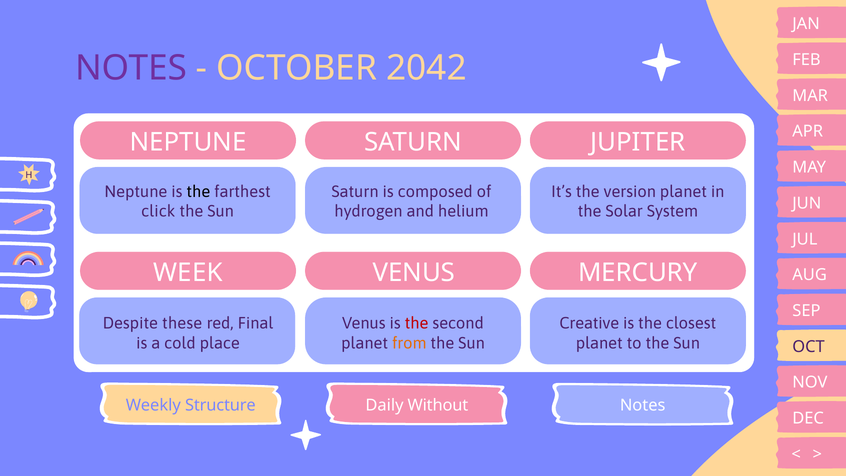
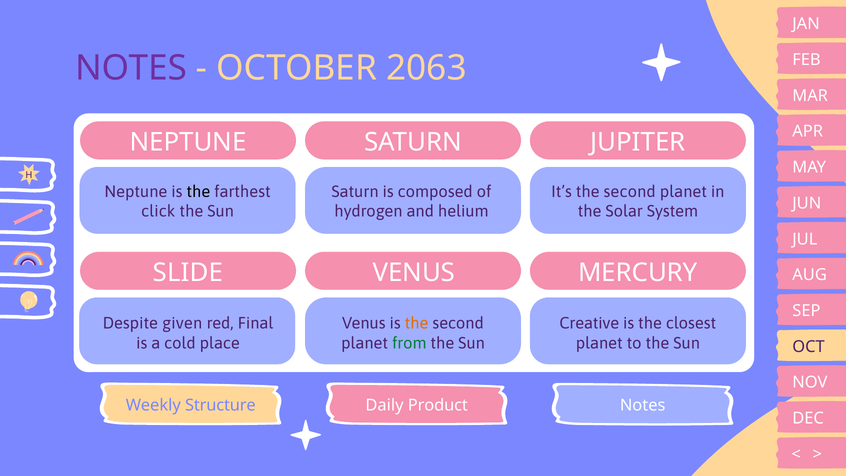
2042: 2042 -> 2063
It’s the version: version -> second
WEEK: WEEK -> SLIDE
these: these -> given
the at (417, 323) colour: red -> orange
from colour: orange -> green
Without: Without -> Product
